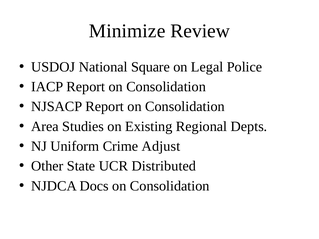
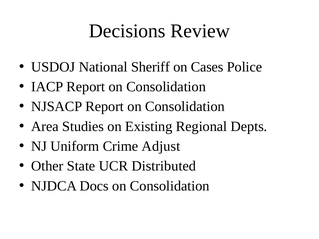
Minimize: Minimize -> Decisions
Square: Square -> Sheriff
Legal: Legal -> Cases
